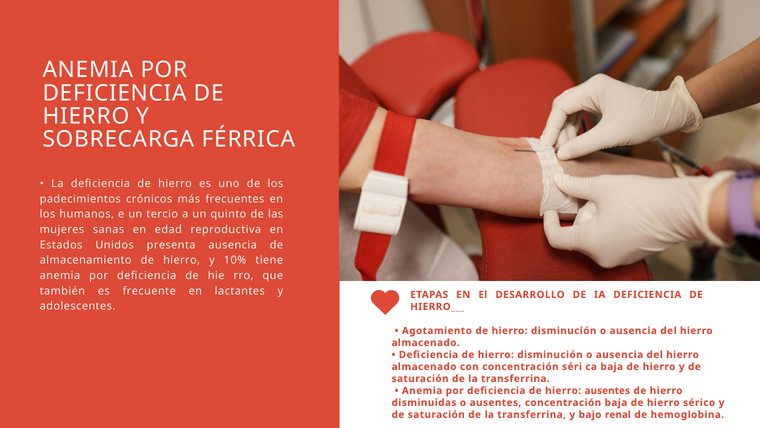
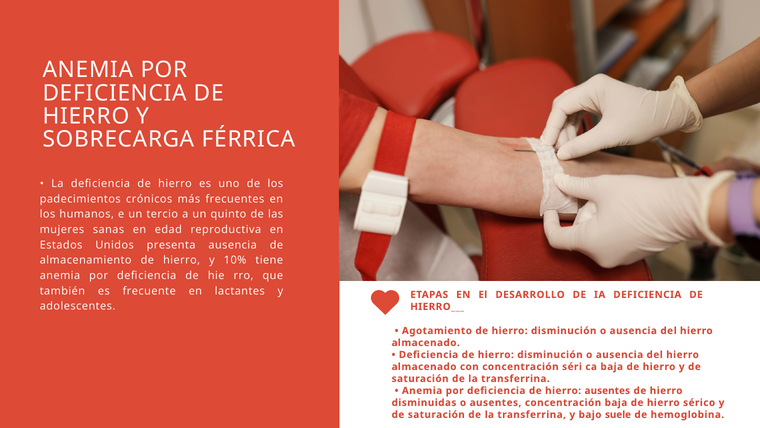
renal: renal -> suele
